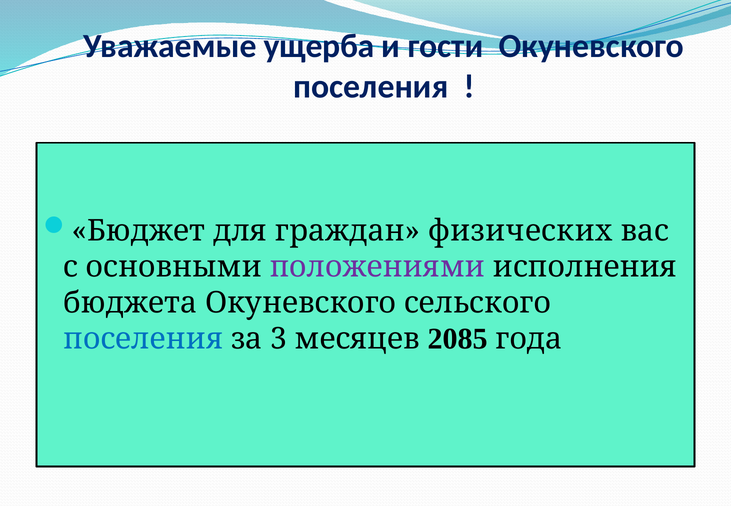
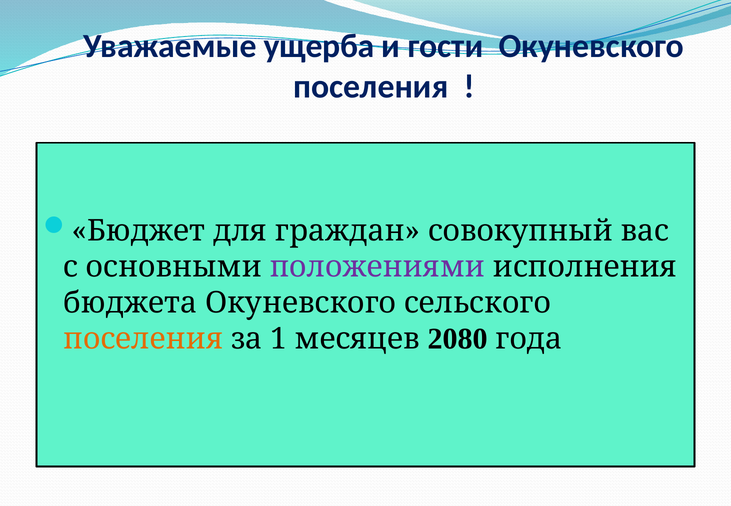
физических: физических -> совокупный
поселения at (143, 339) colour: blue -> orange
3: 3 -> 1
2085: 2085 -> 2080
